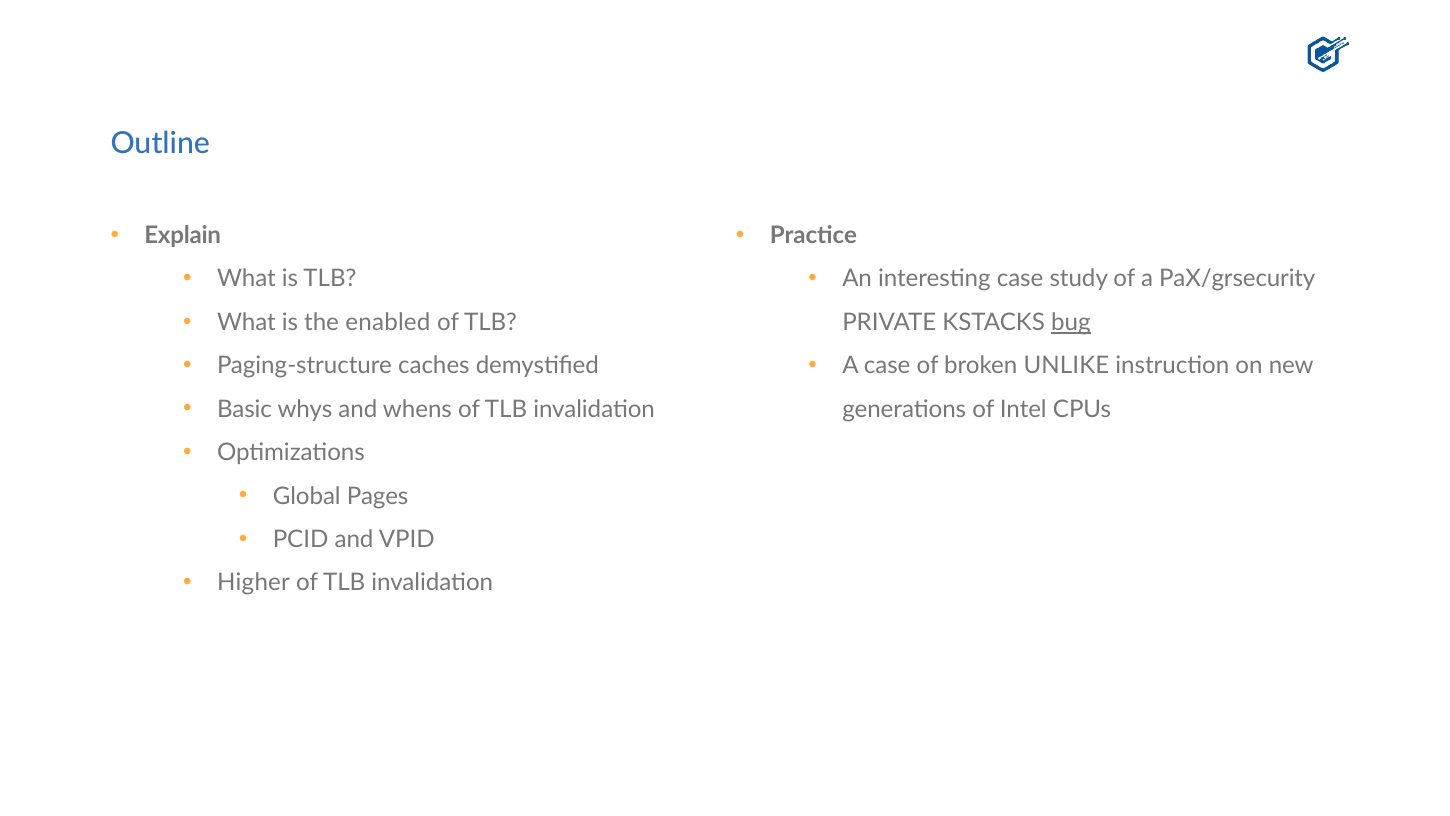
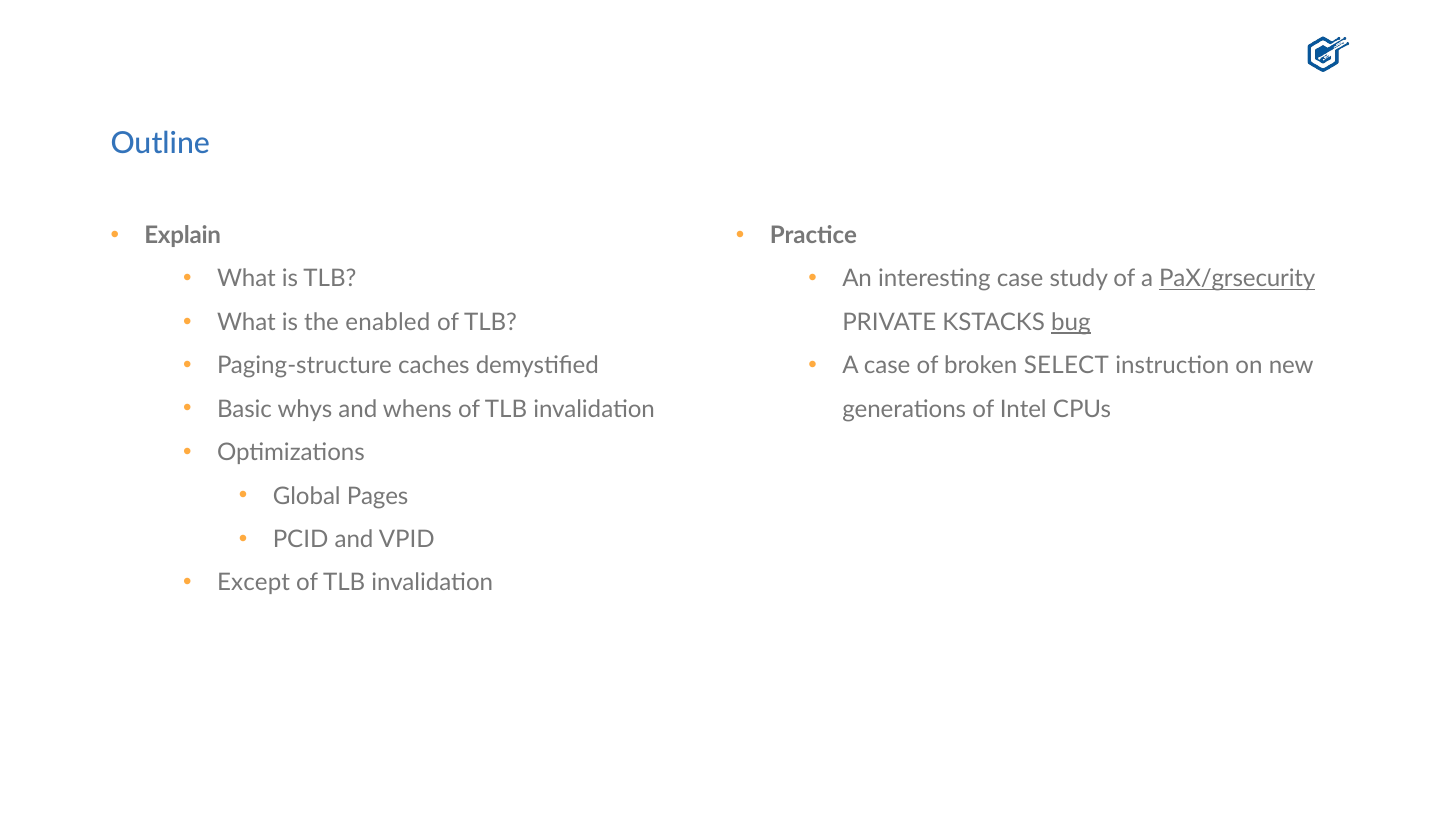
PaX/grsecurity underline: none -> present
UNLIKE: UNLIKE -> SELECT
Higher: Higher -> Except
